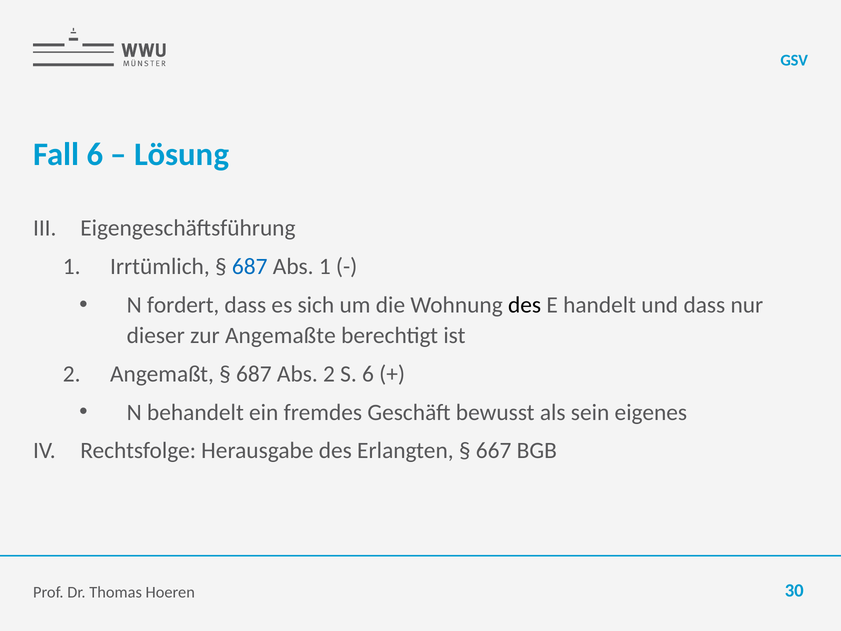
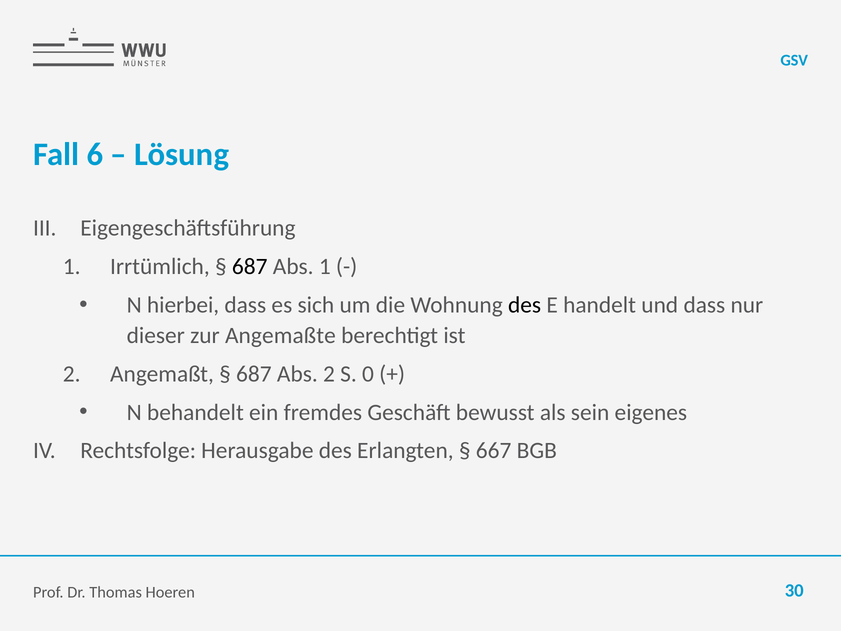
687 at (250, 267) colour: blue -> black
fordert: fordert -> hierbei
S 6: 6 -> 0
